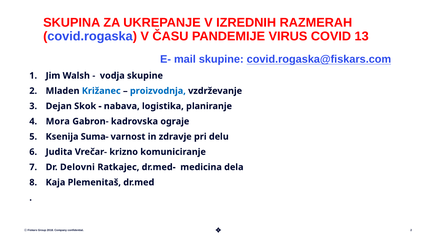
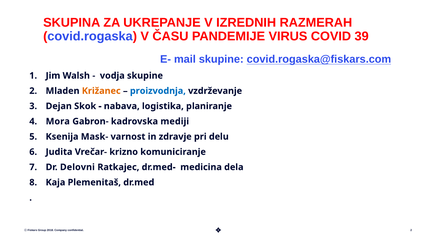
13: 13 -> 39
Križanec colour: blue -> orange
ograje: ograje -> mediji
Suma-: Suma- -> Mask-
